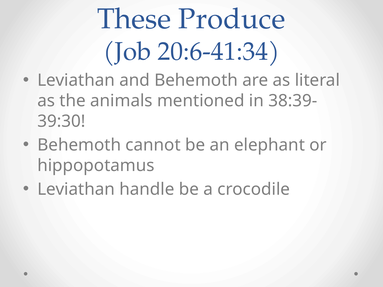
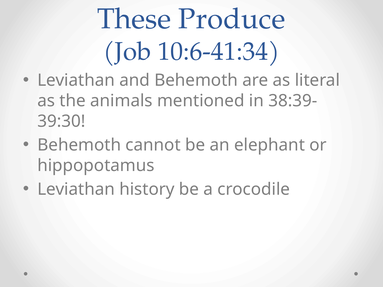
20:6-41:34: 20:6-41:34 -> 10:6-41:34
handle: handle -> history
